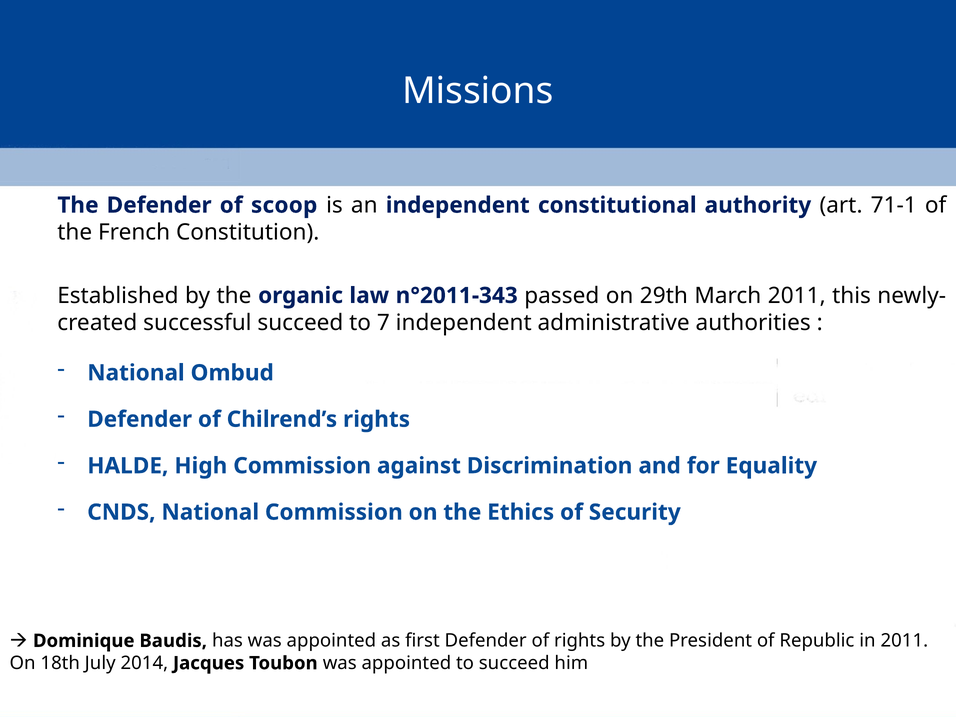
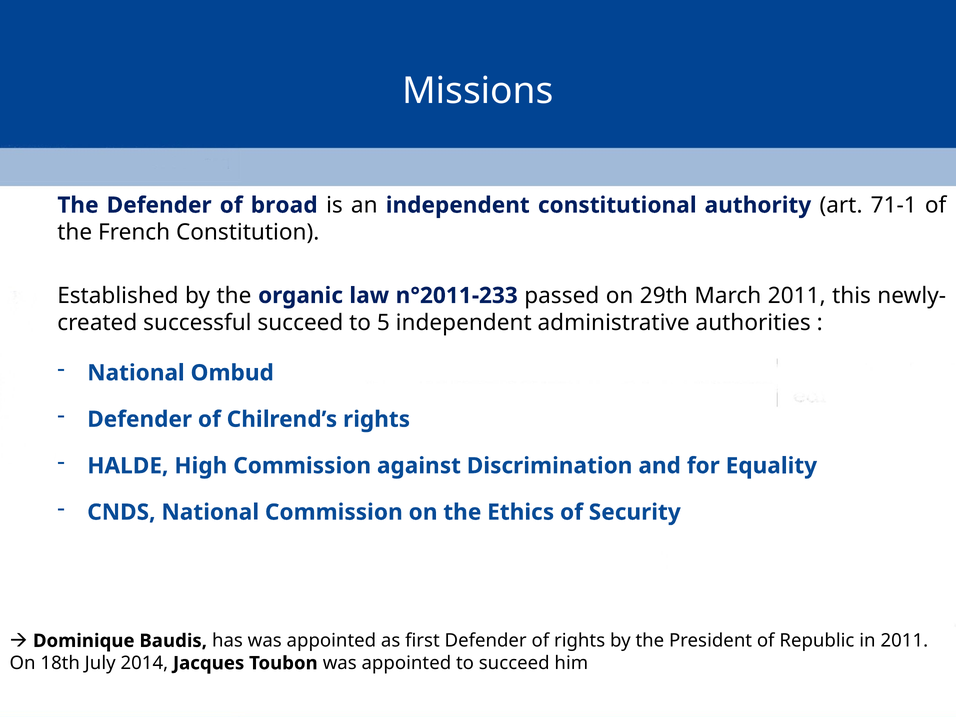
scoop: scoop -> broad
n°2011-343: n°2011-343 -> n°2011-233
7: 7 -> 5
